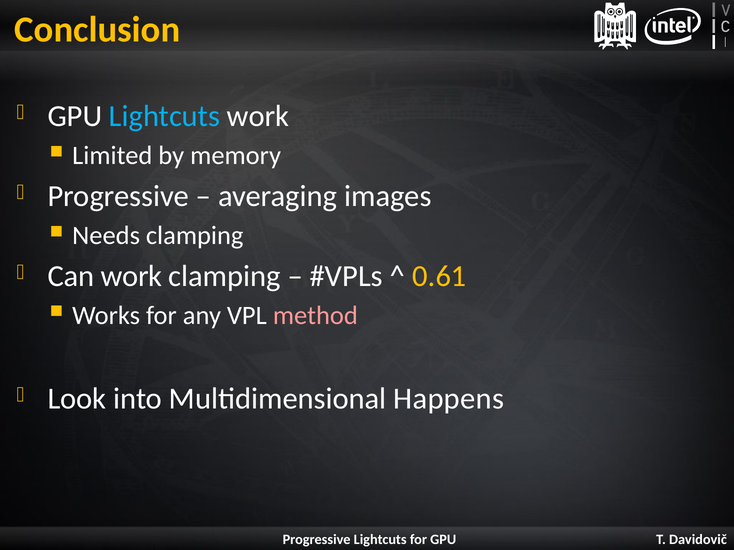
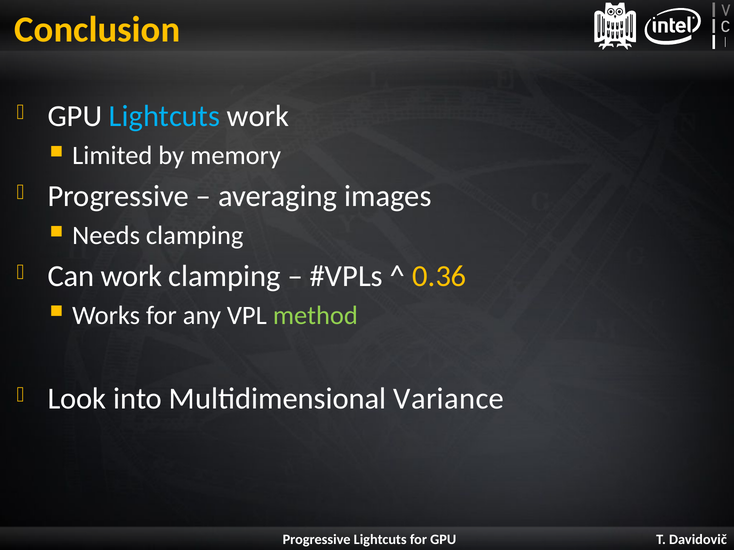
0.61: 0.61 -> 0.36
method colour: pink -> light green
Happens: Happens -> Variance
